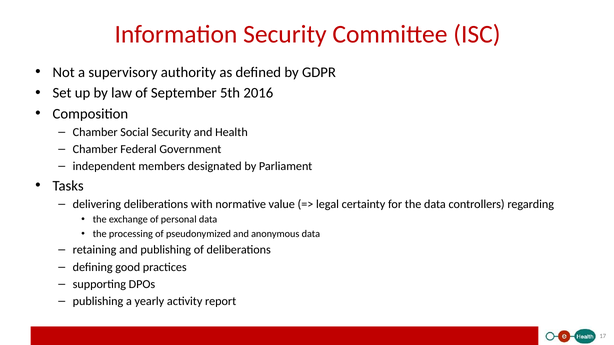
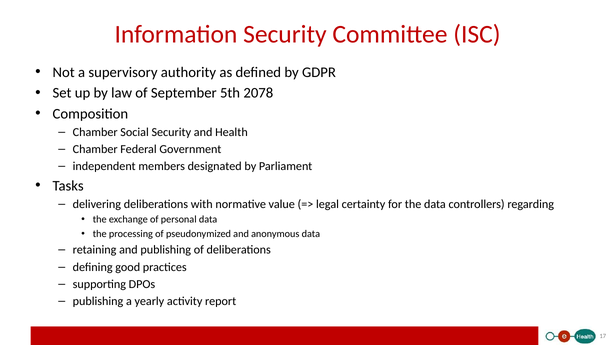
2016: 2016 -> 2078
